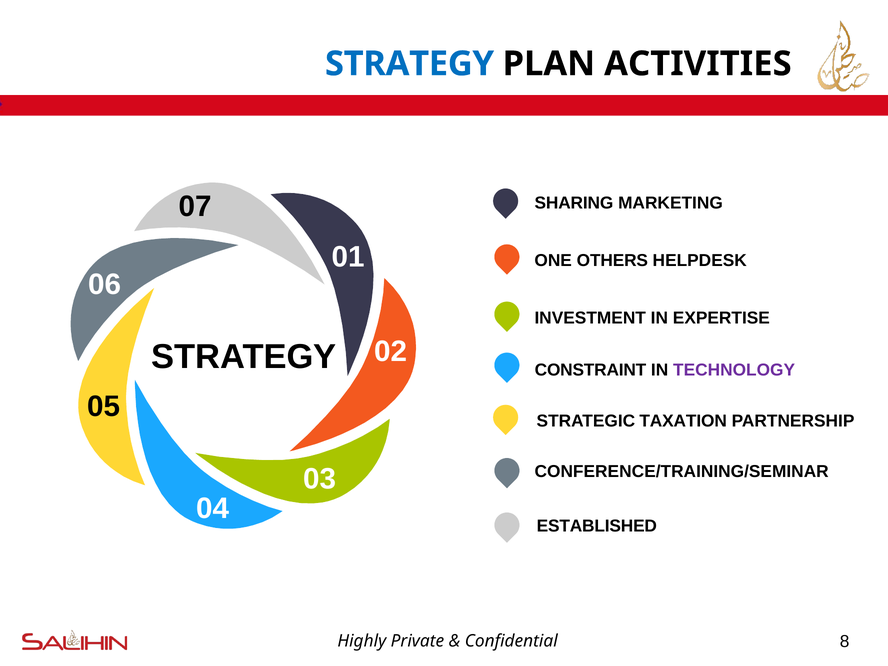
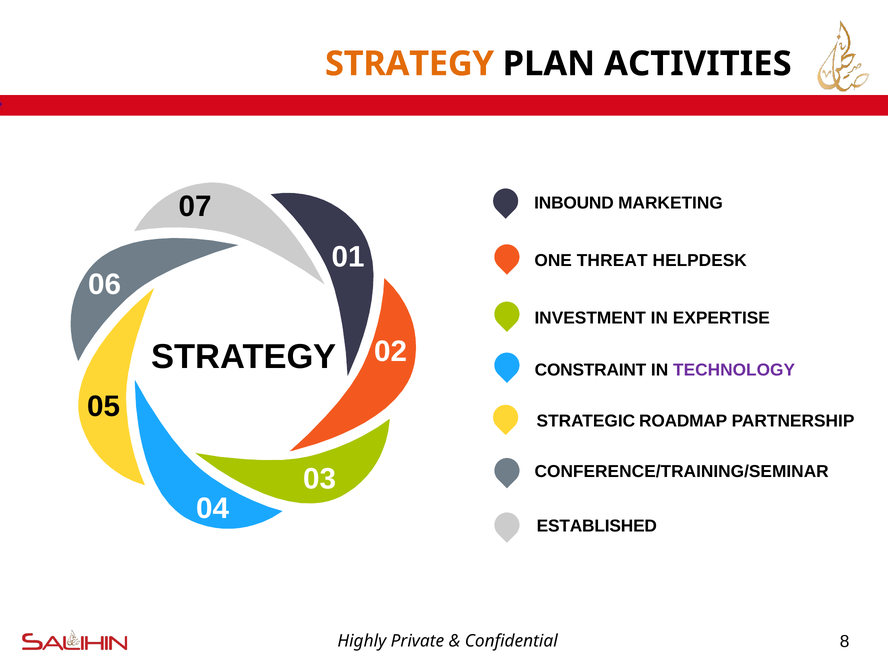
STRATEGY at (410, 64) colour: blue -> orange
SHARING: SHARING -> INBOUND
OTHERS: OTHERS -> THREAT
TAXATION: TAXATION -> ROADMAP
